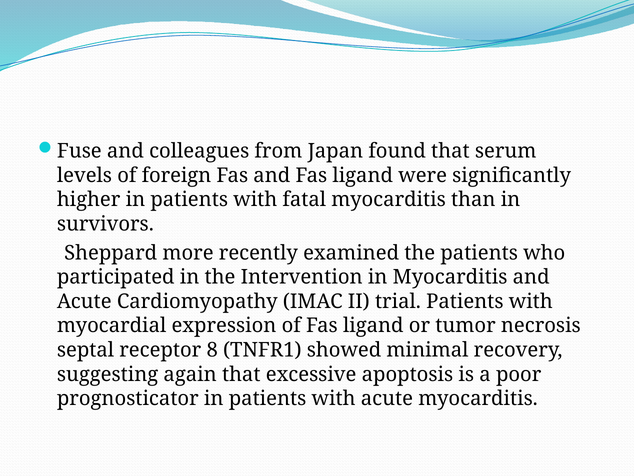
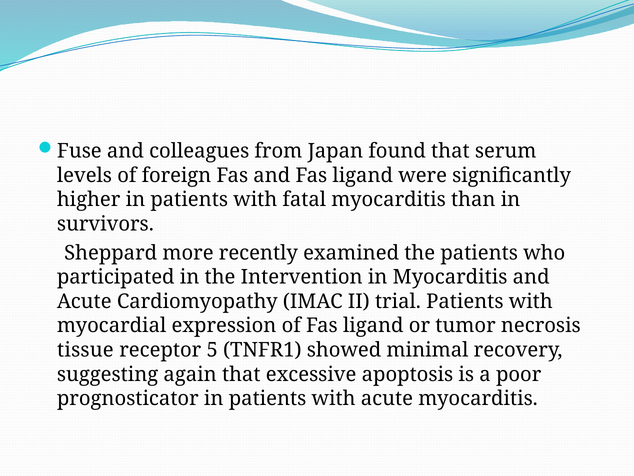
septal: septal -> tissue
8: 8 -> 5
